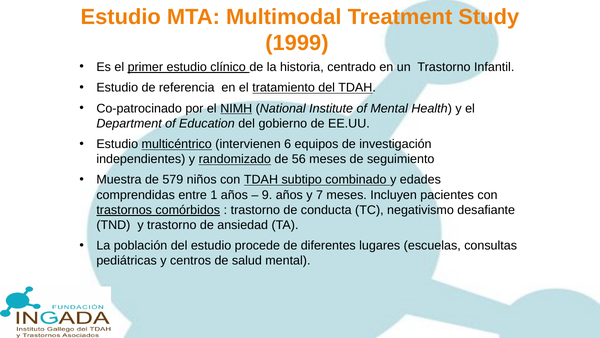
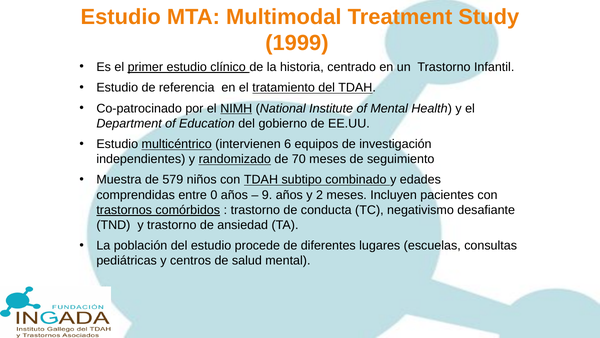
56: 56 -> 70
1: 1 -> 0
7: 7 -> 2
